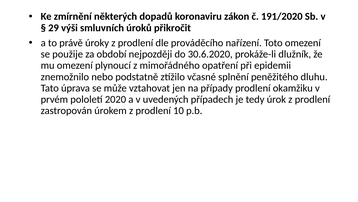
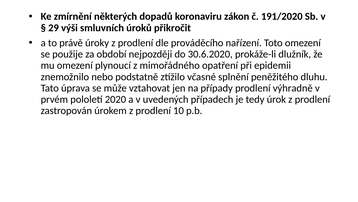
okamžiku: okamžiku -> výhradně
